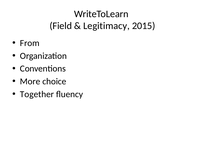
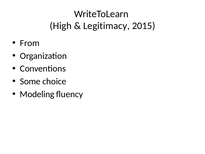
Field: Field -> High
More: More -> Some
Together: Together -> Modeling
